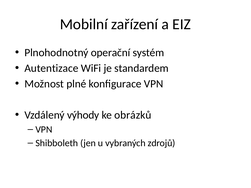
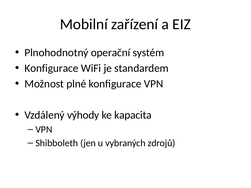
Autentizace at (51, 68): Autentizace -> Konfigurace
obrázků: obrázků -> kapacita
